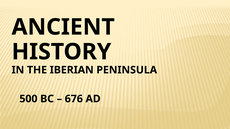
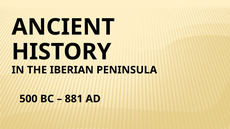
676: 676 -> 881
